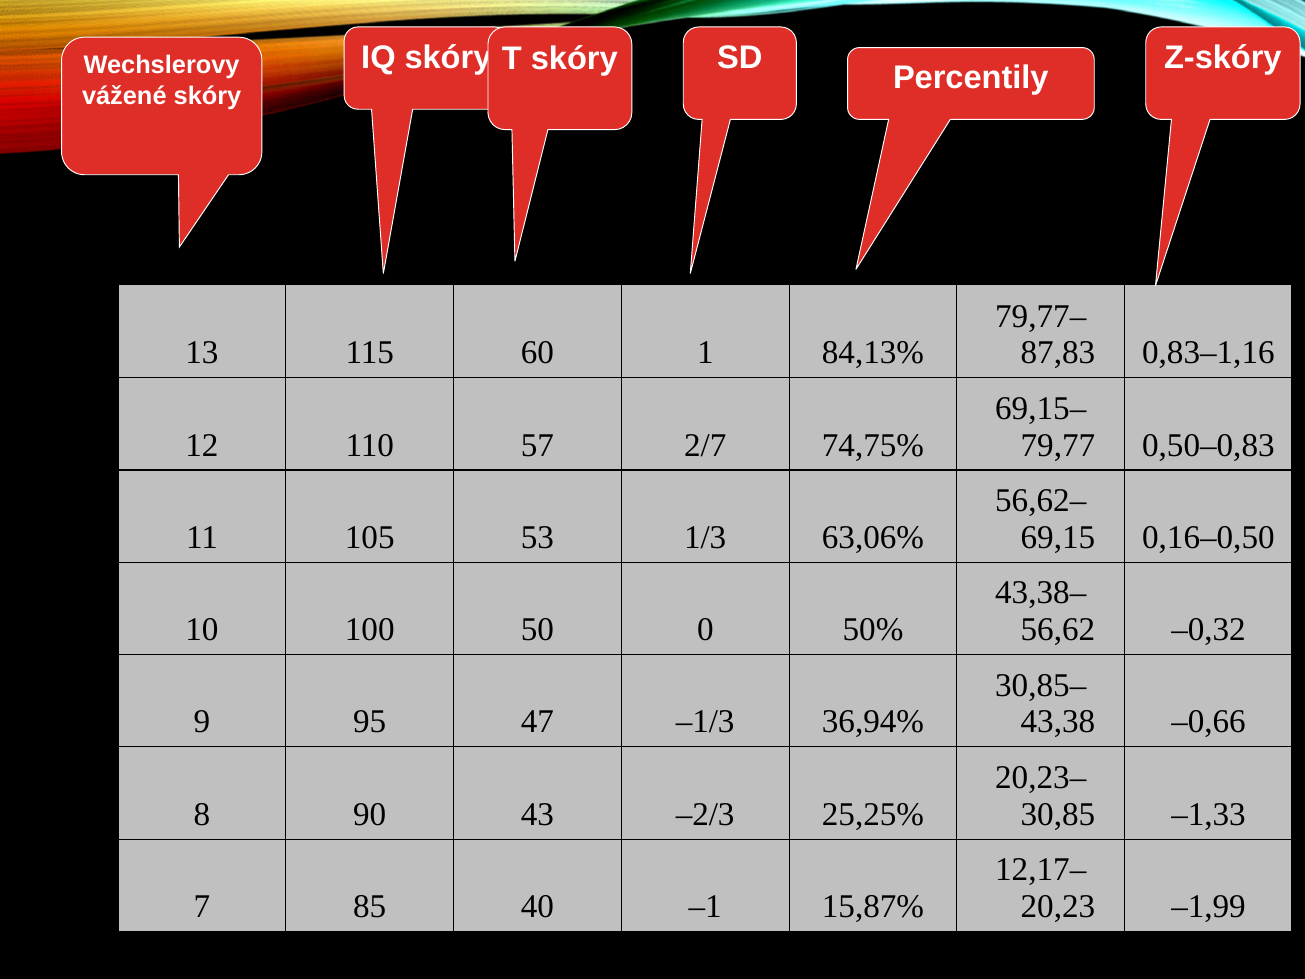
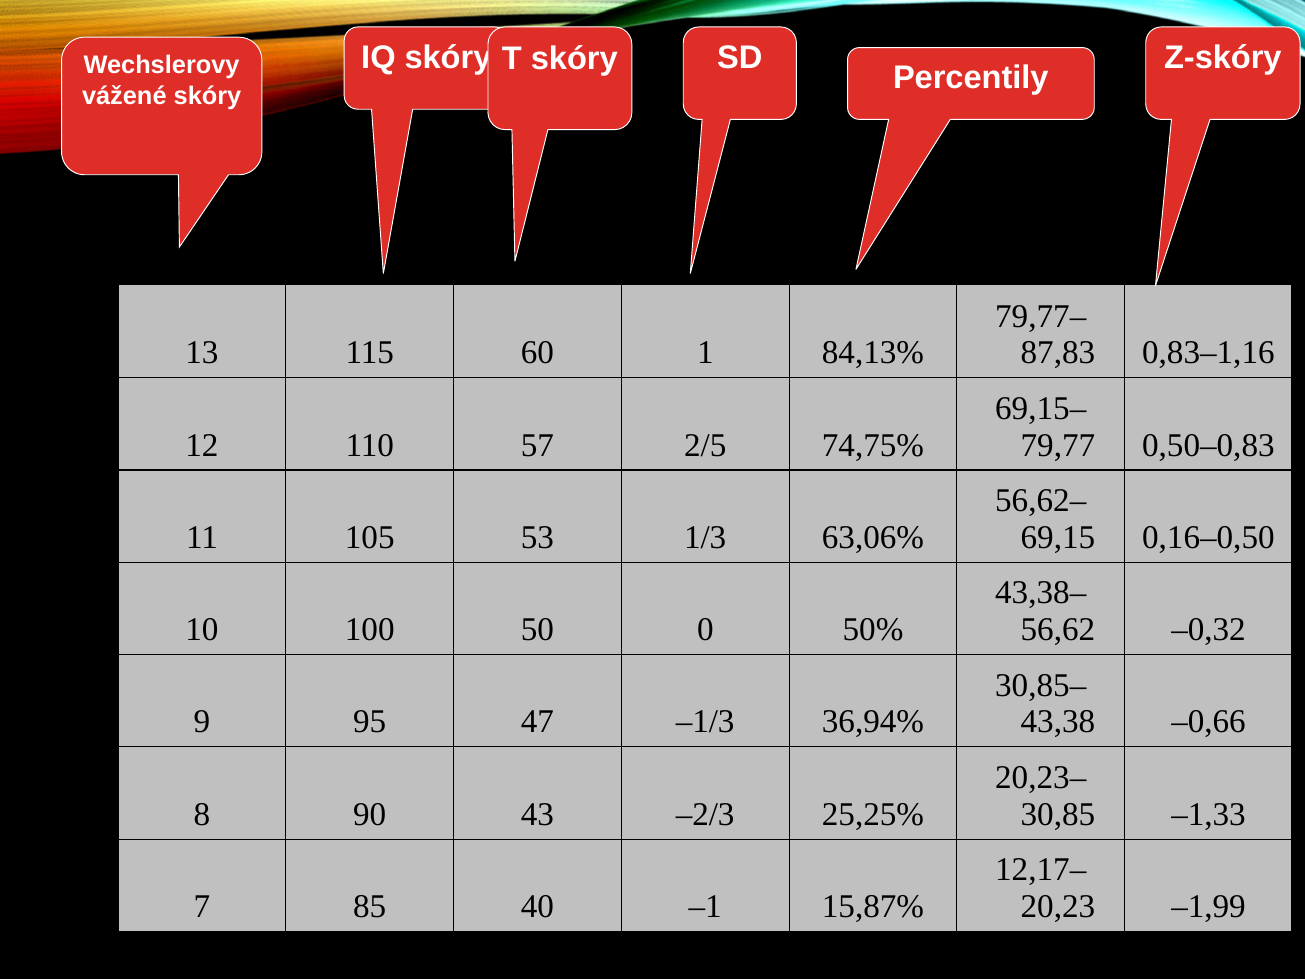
2/7: 2/7 -> 2/5
